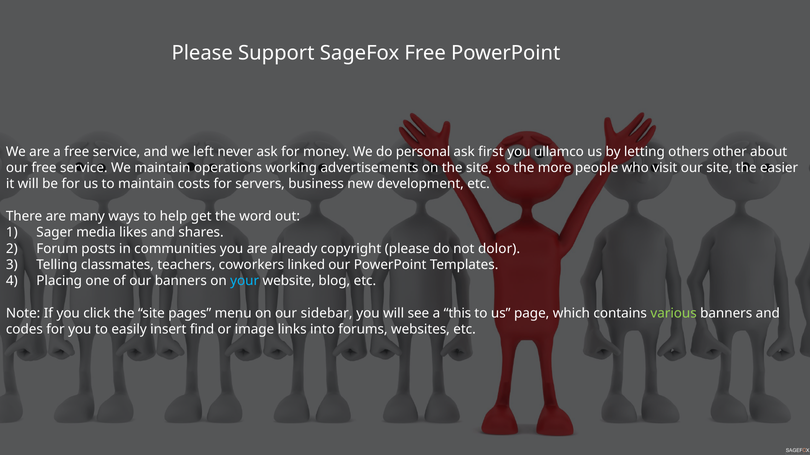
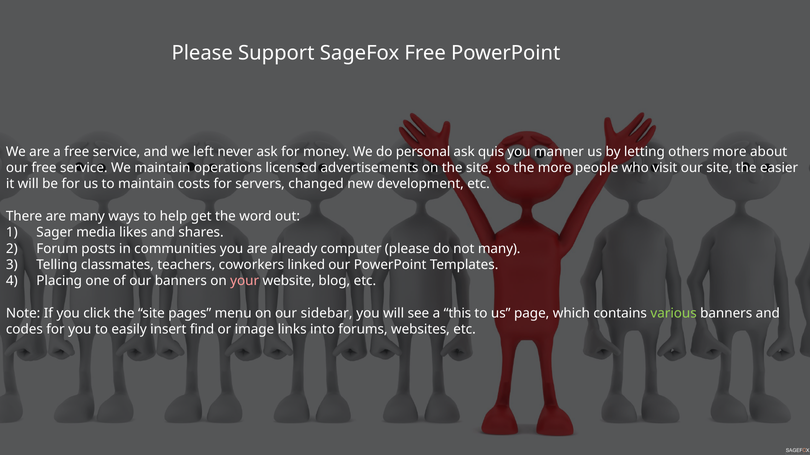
first: first -> quis
ullamco: ullamco -> manner
others other: other -> more
working: working -> licensed
business: business -> changed
copyright: copyright -> computer
not dolor: dolor -> many
your colour: light blue -> pink
